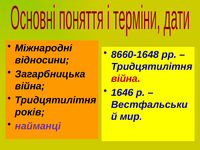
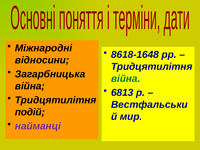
8660-1648: 8660-1648 -> 8618-1648
війна at (126, 79) colour: red -> green
1646: 1646 -> 6813
років: років -> подій
